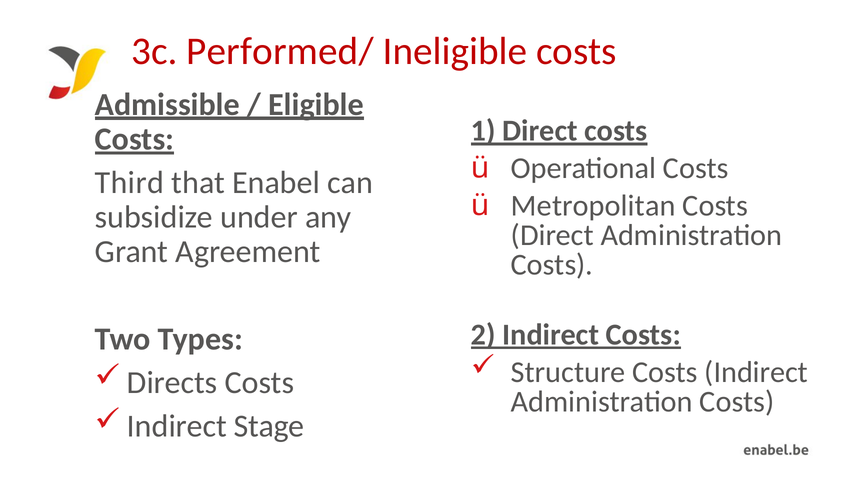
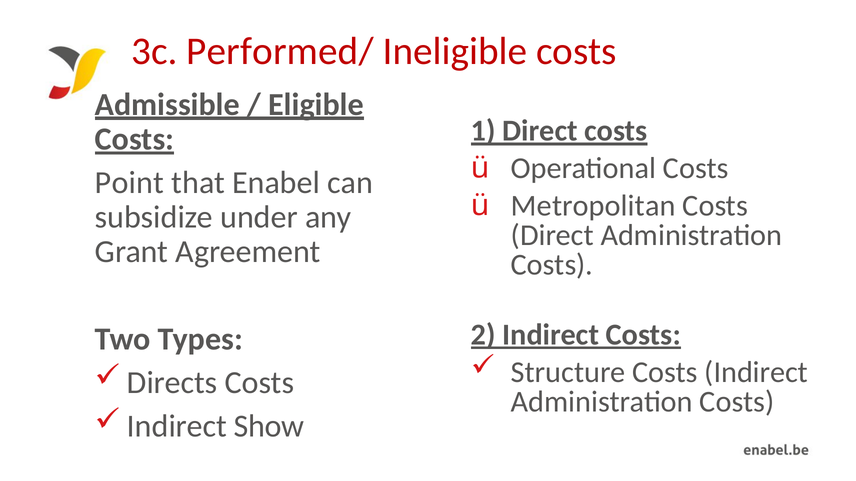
Third: Third -> Point
Stage: Stage -> Show
